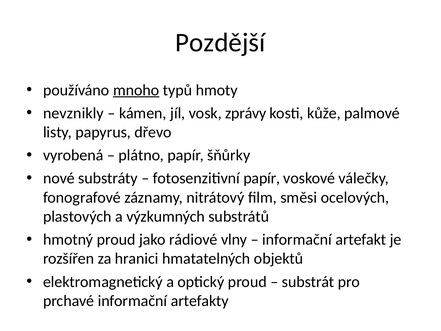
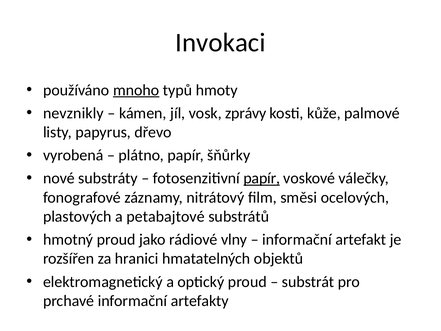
Pozdější: Pozdější -> Invokaci
papír at (262, 178) underline: none -> present
výzkumných: výzkumných -> petabajtové
